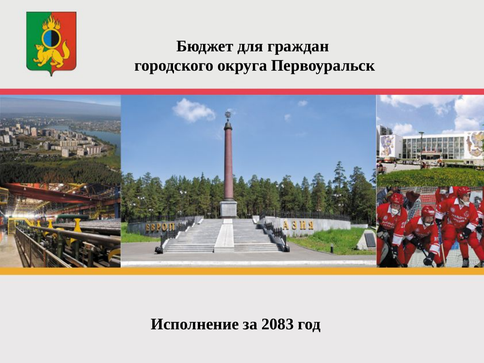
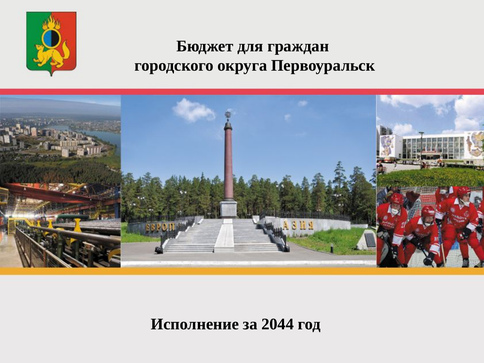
2083: 2083 -> 2044
